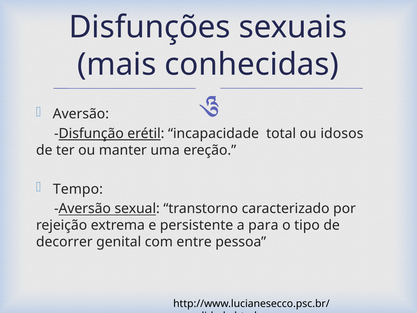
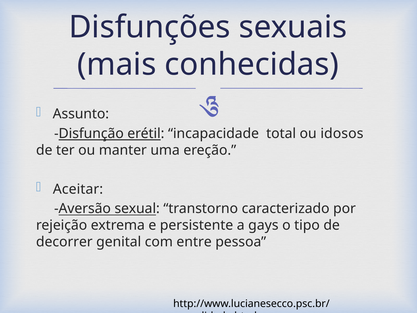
Aversão at (81, 114): Aversão -> Assunto
Tempo: Tempo -> Aceitar
para: para -> gays
